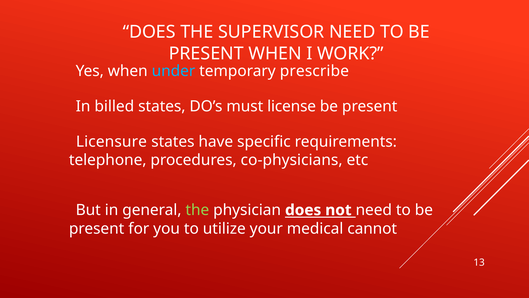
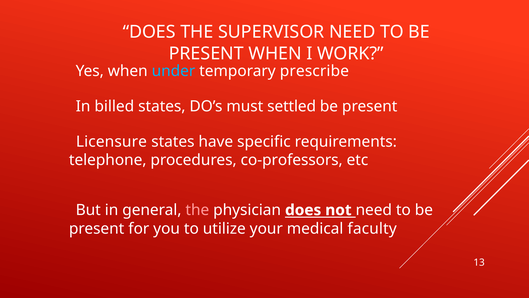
license: license -> settled
co-physicians: co-physicians -> co-professors
the at (197, 210) colour: light green -> pink
cannot: cannot -> faculty
